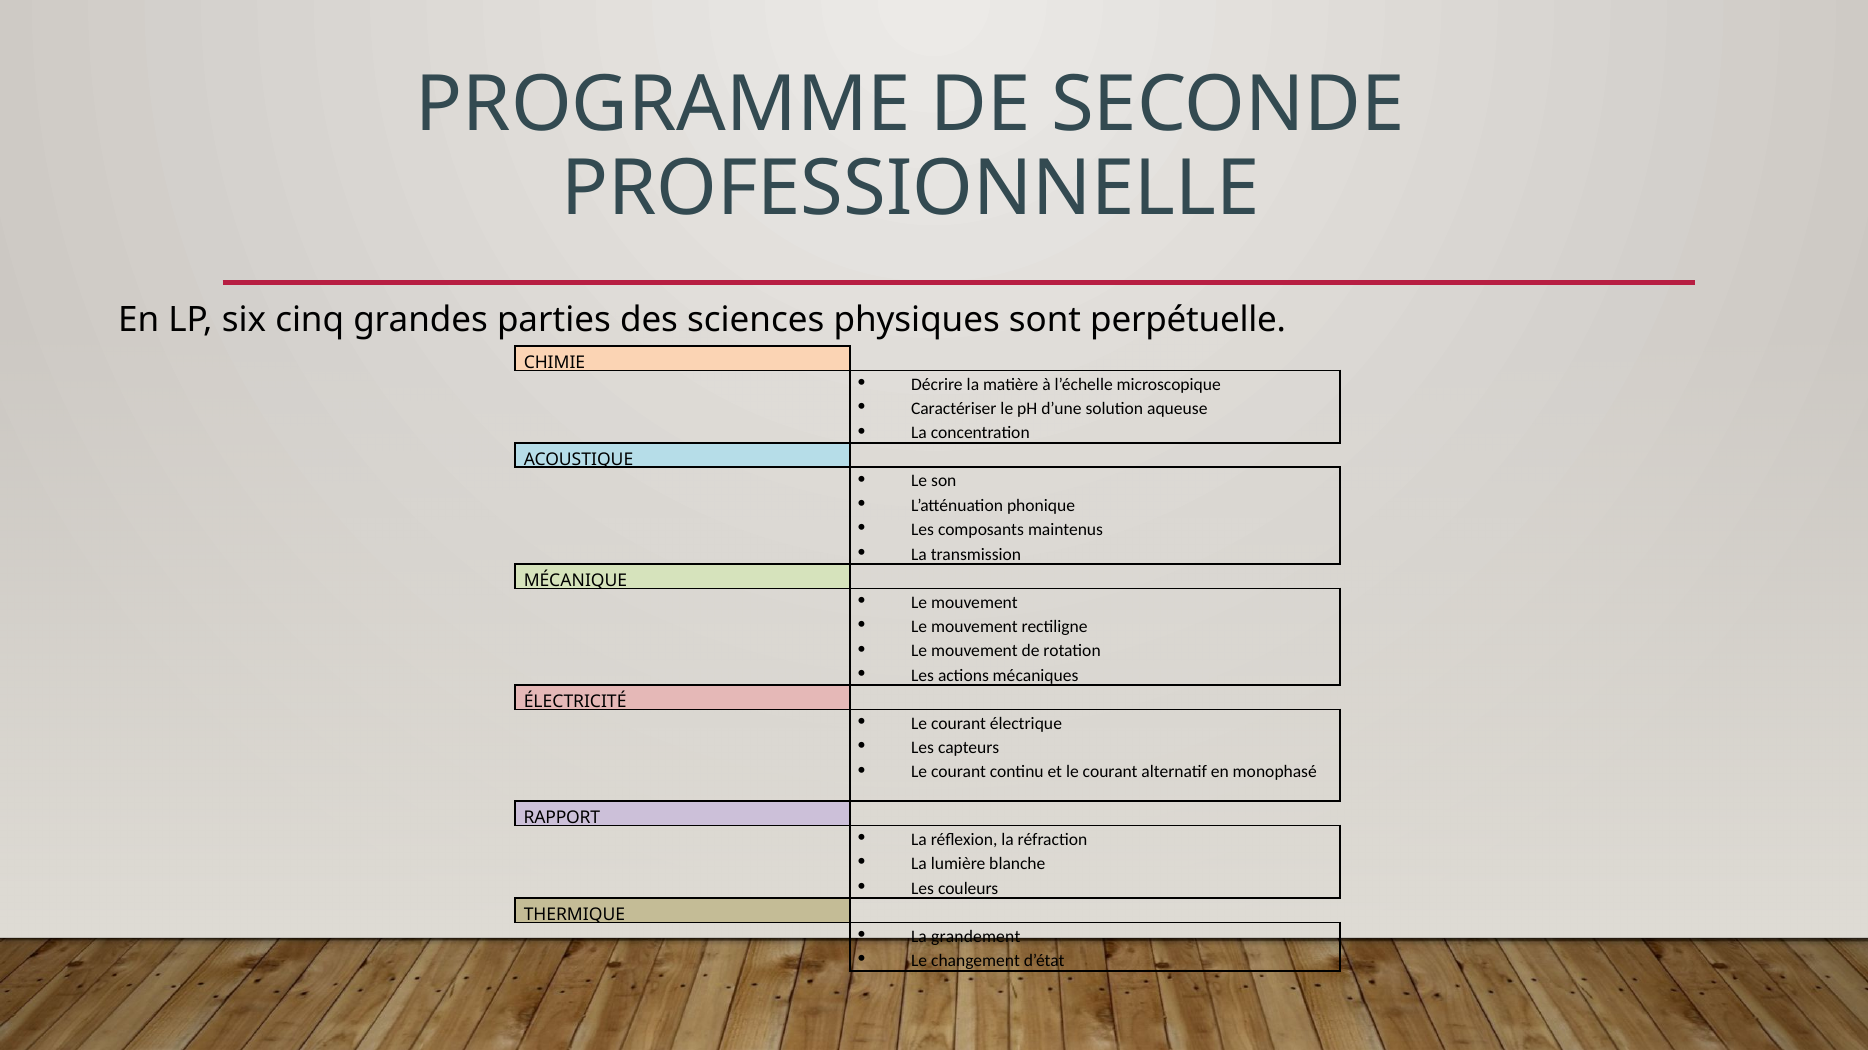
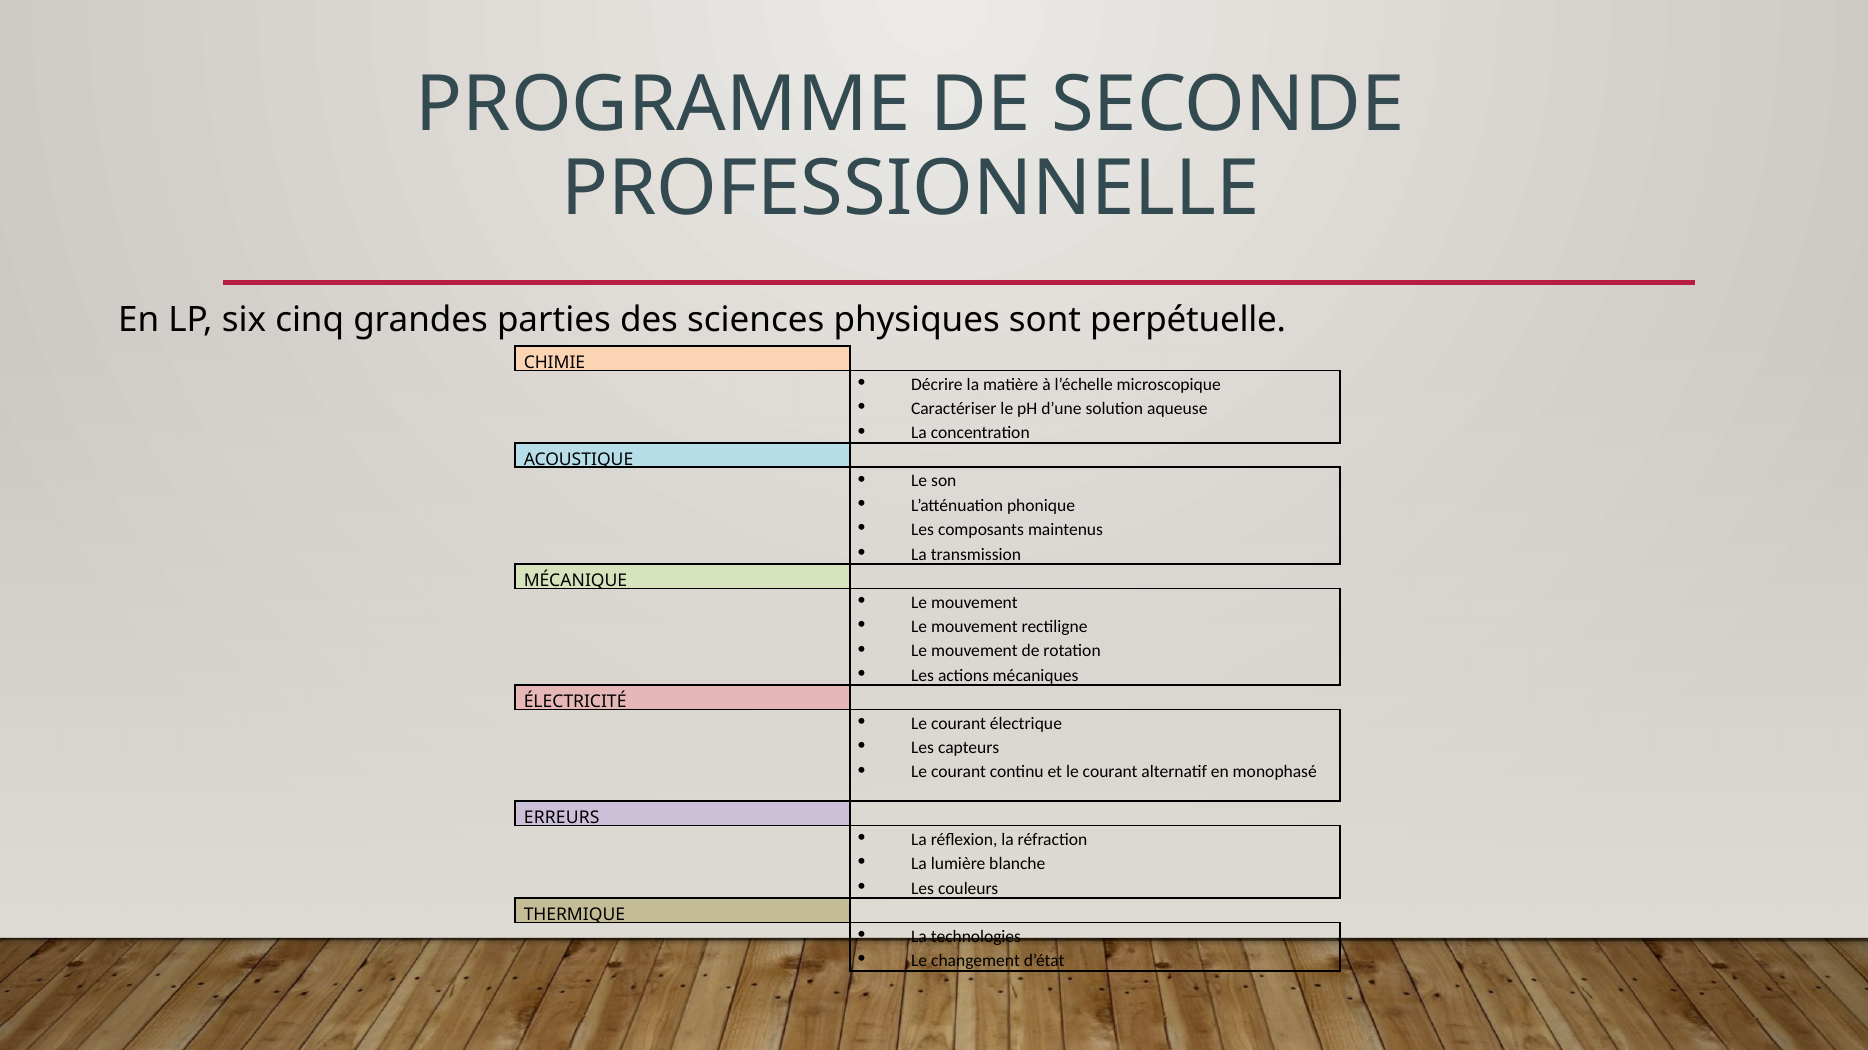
RAPPORT: RAPPORT -> ERREURS
grandement: grandement -> technologies
